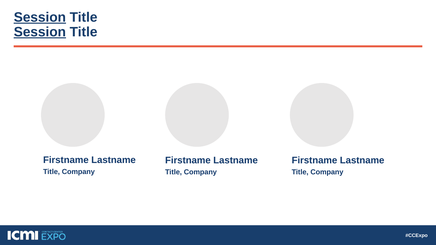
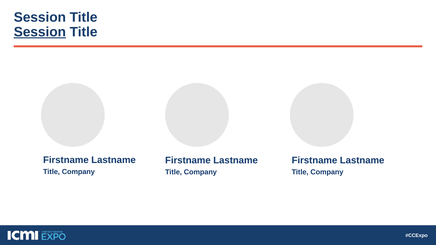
Session at (40, 17) underline: present -> none
